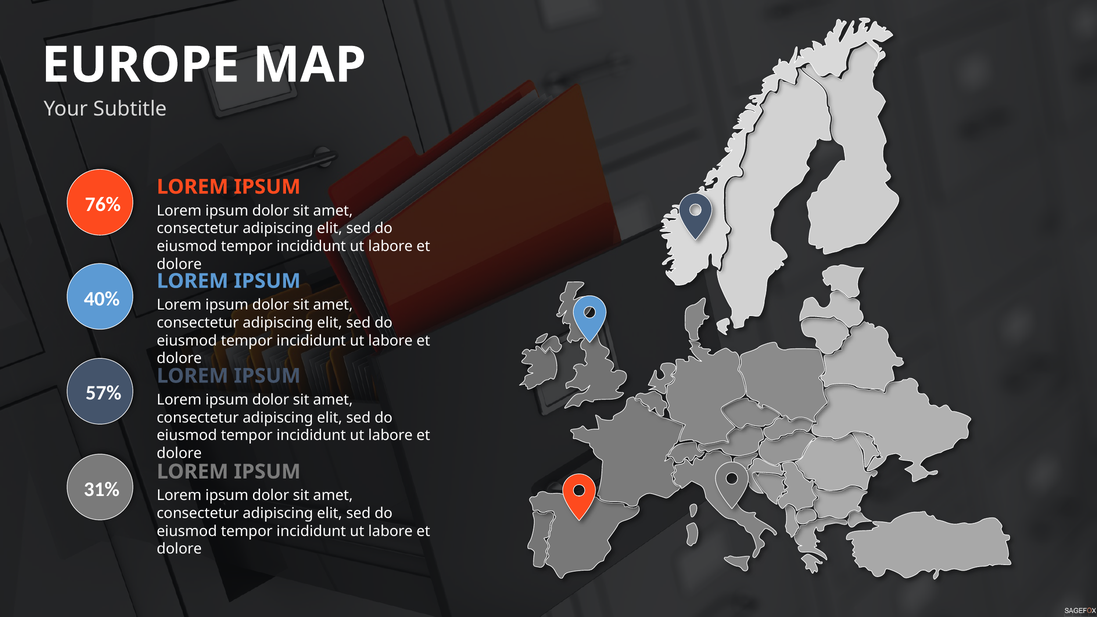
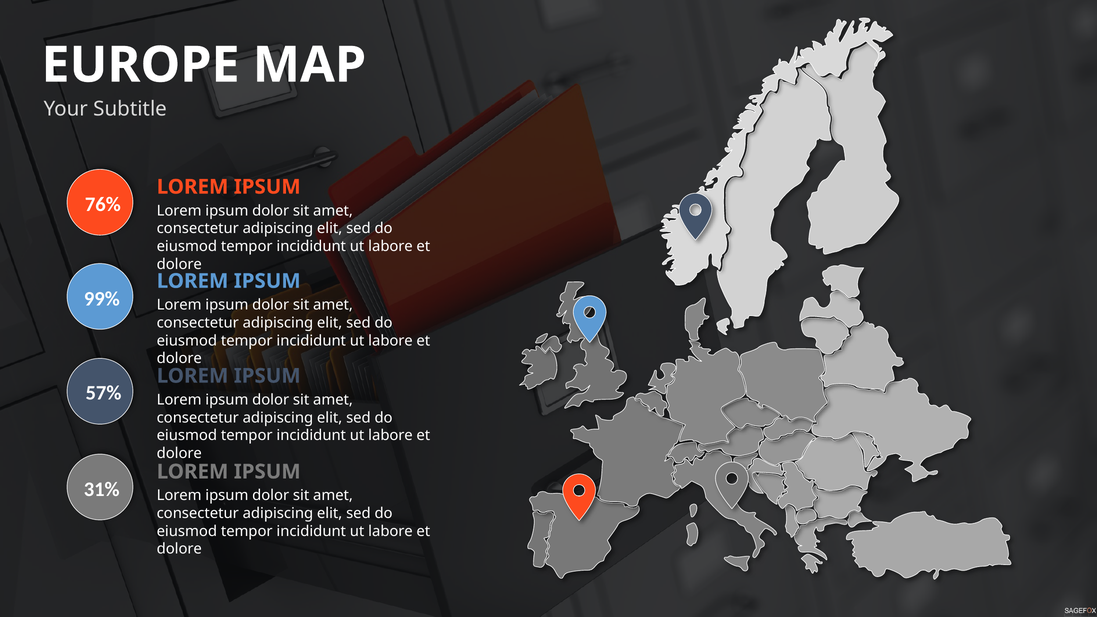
40%: 40% -> 99%
